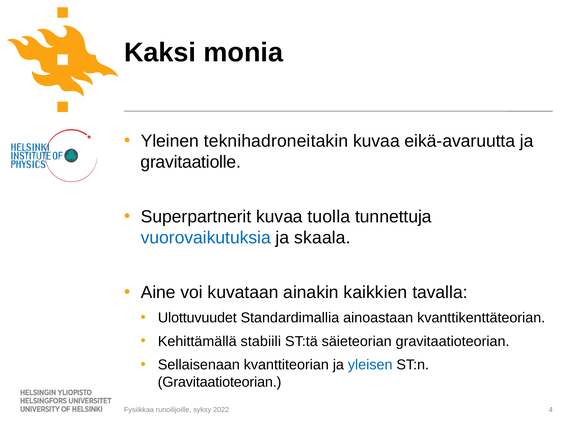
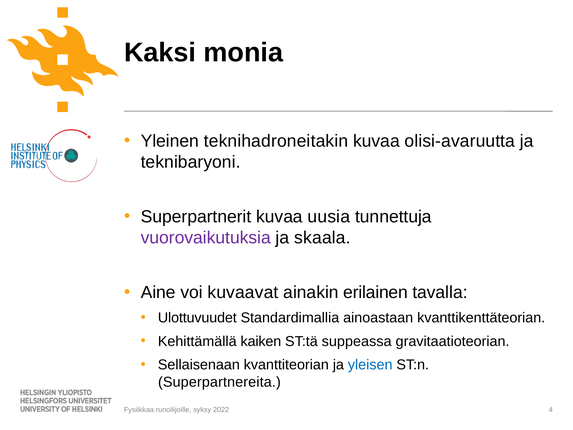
eikä-avaruutta: eikä-avaruutta -> olisi-avaruutta
gravitaatiolle: gravitaatiolle -> teknibaryoni
tuolla: tuolla -> uusia
vuorovaikutuksia colour: blue -> purple
kuvataan: kuvataan -> kuvaavat
kaikkien: kaikkien -> erilainen
stabiili: stabiili -> kaiken
säieteorian: säieteorian -> suppeassa
Gravitaatioteorian at (220, 382): Gravitaatioteorian -> Superpartnereita
